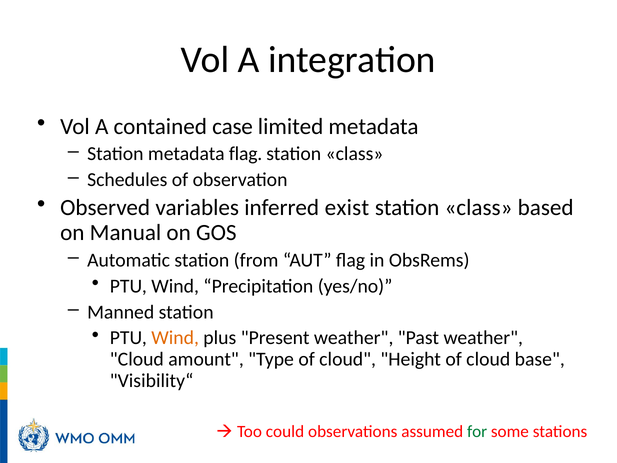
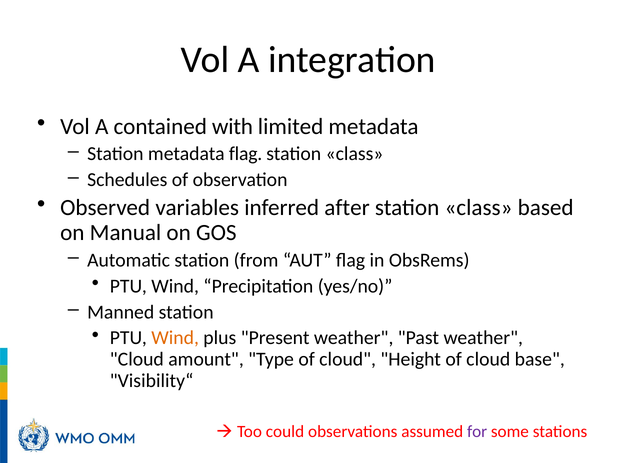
case: case -> with
exist: exist -> after
for colour: green -> purple
